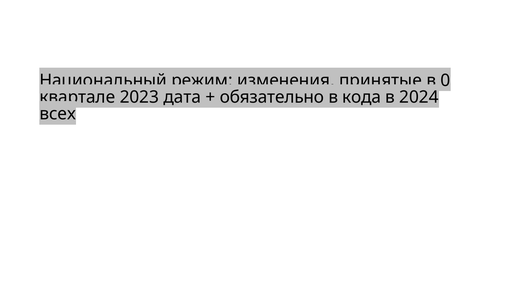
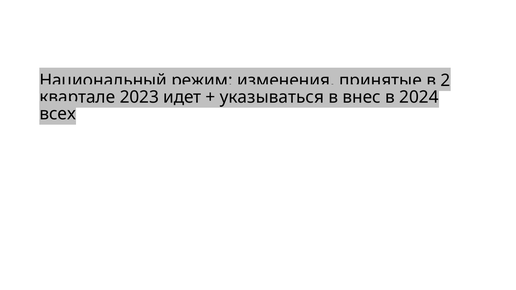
0: 0 -> 2
дата: дата -> идет
обязательно: обязательно -> указываться
кода: кода -> внес
